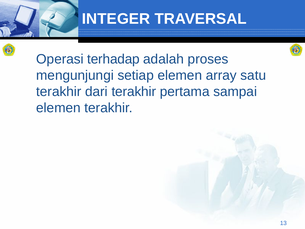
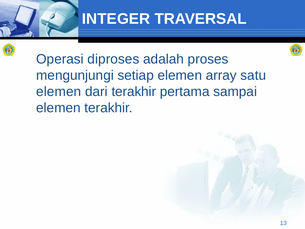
terhadap: terhadap -> diproses
terakhir at (59, 92): terakhir -> elemen
